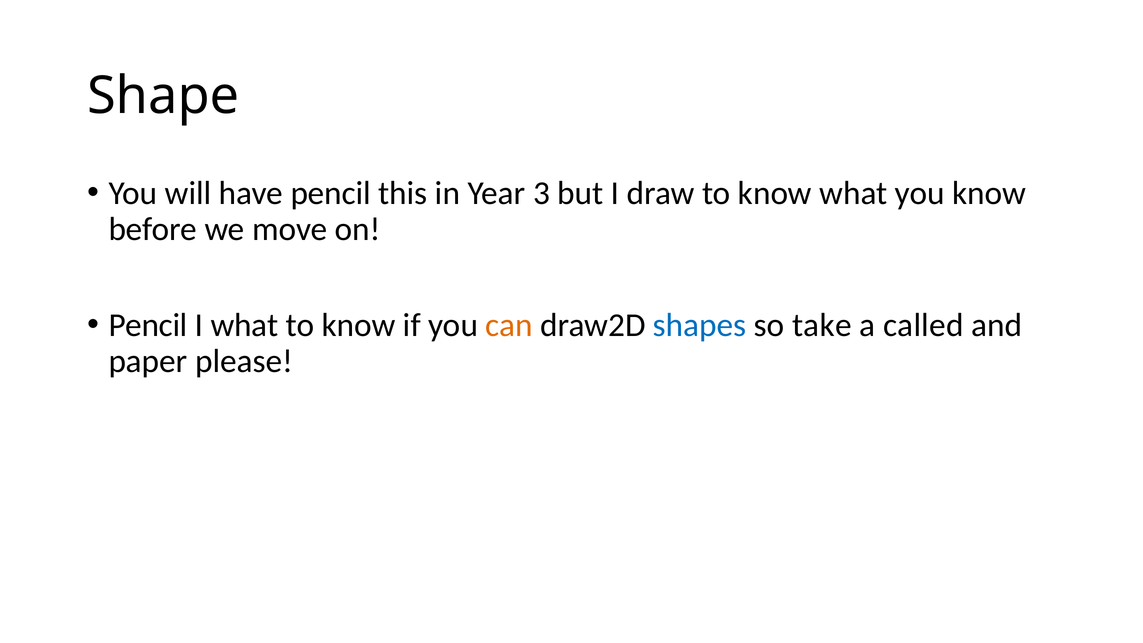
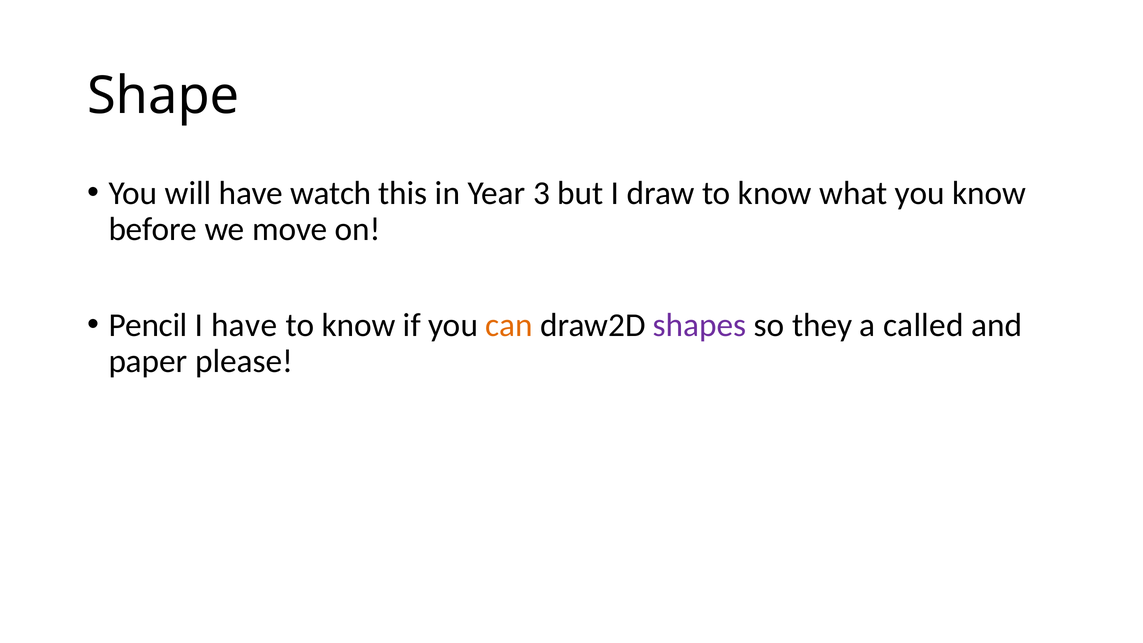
have pencil: pencil -> watch
I what: what -> have
shapes colour: blue -> purple
take: take -> they
